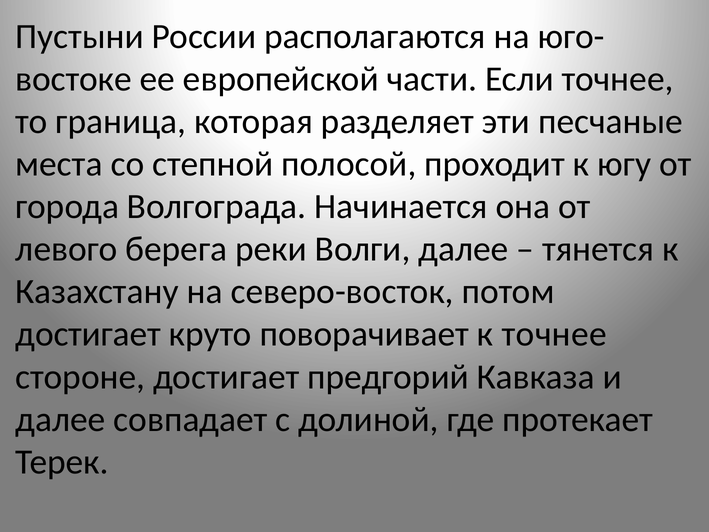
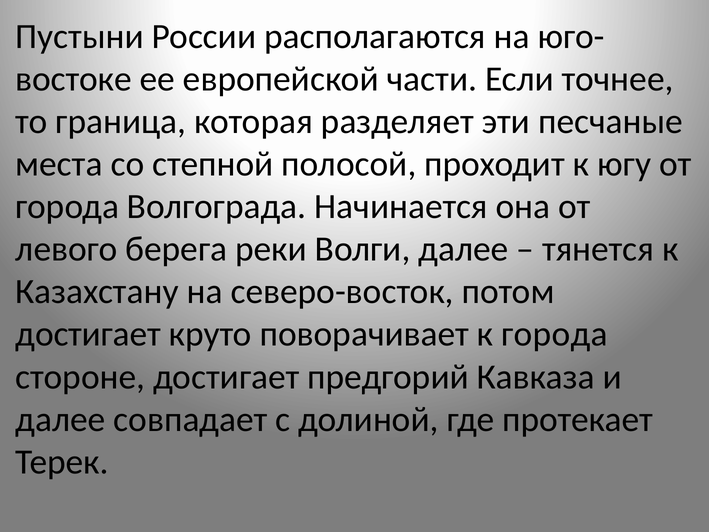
к точнее: точнее -> города
